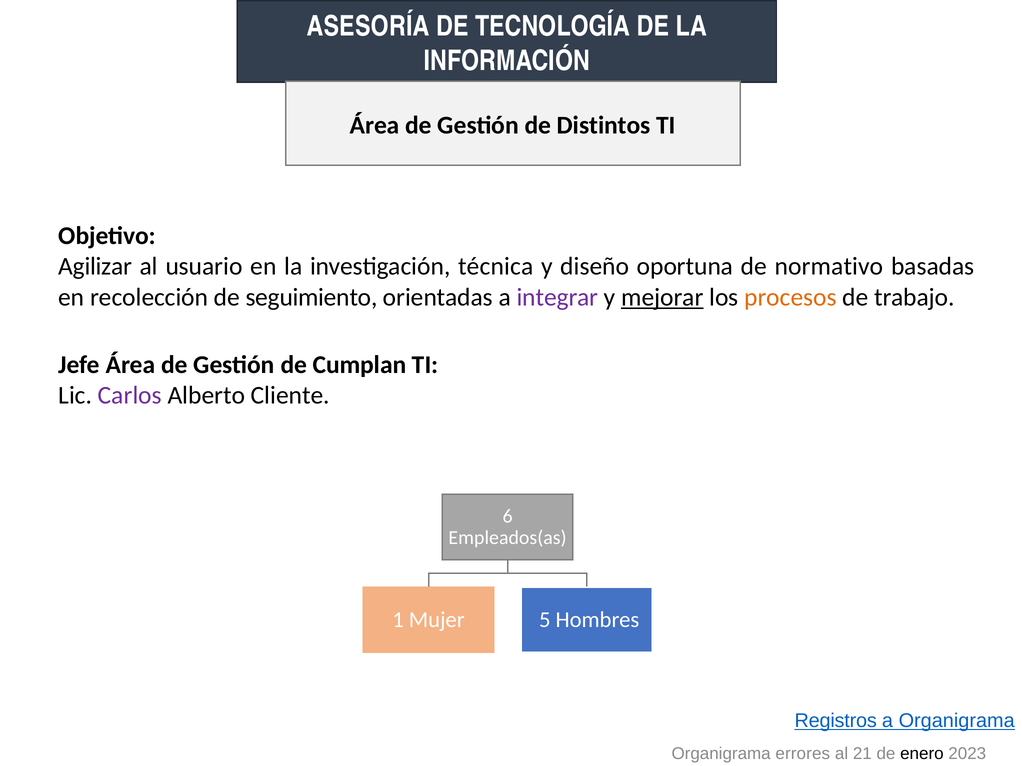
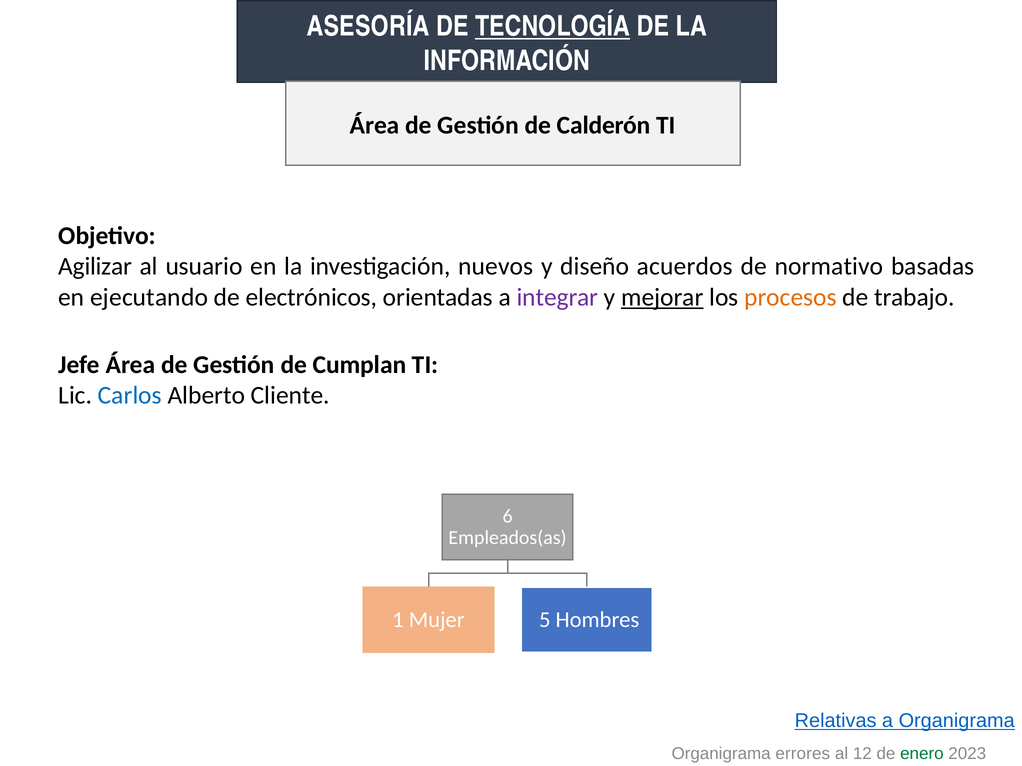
TECNOLOGÍA underline: none -> present
Distintos: Distintos -> Calderón
técnica: técnica -> nuevos
oportuna: oportuna -> acuerdos
recolección: recolección -> ejecutando
seguimiento: seguimiento -> electrónicos
Carlos colour: purple -> blue
Registros: Registros -> Relativas
21: 21 -> 12
enero colour: black -> green
